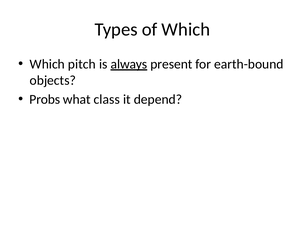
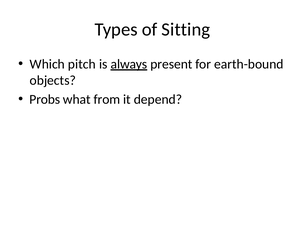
of Which: Which -> Sitting
class: class -> from
